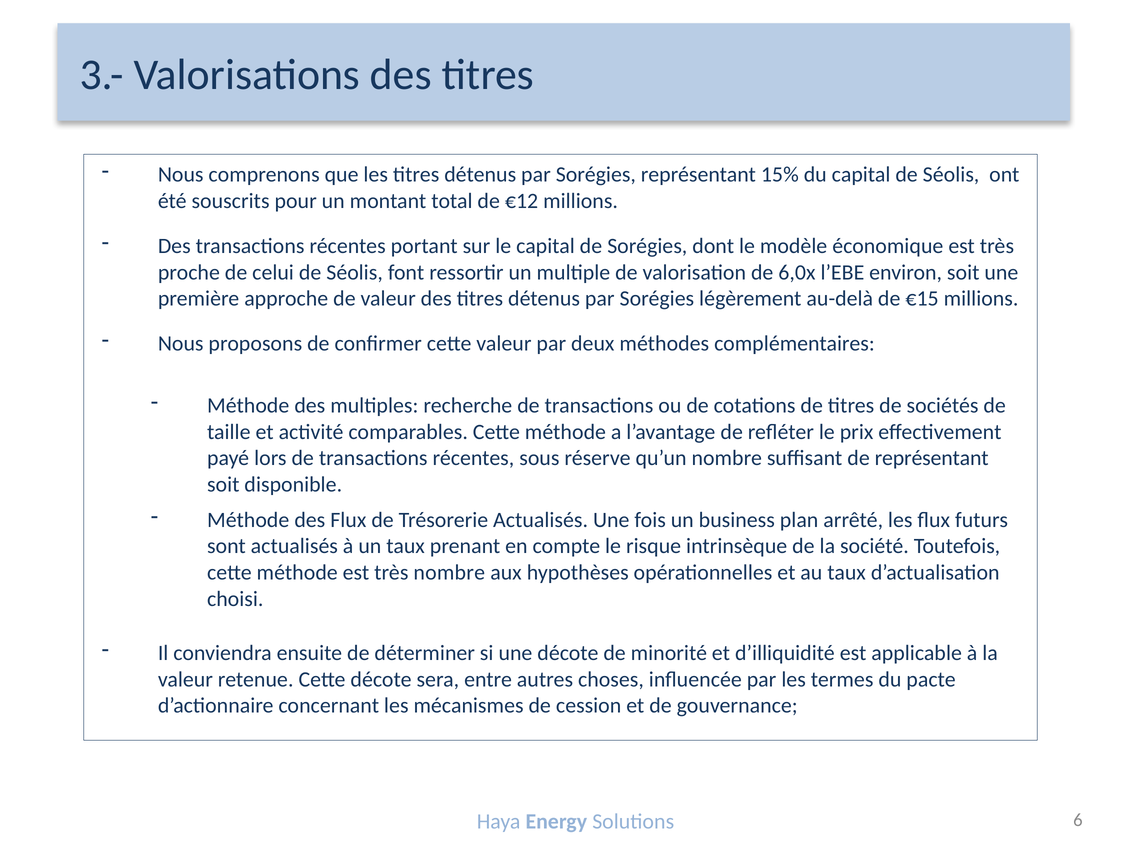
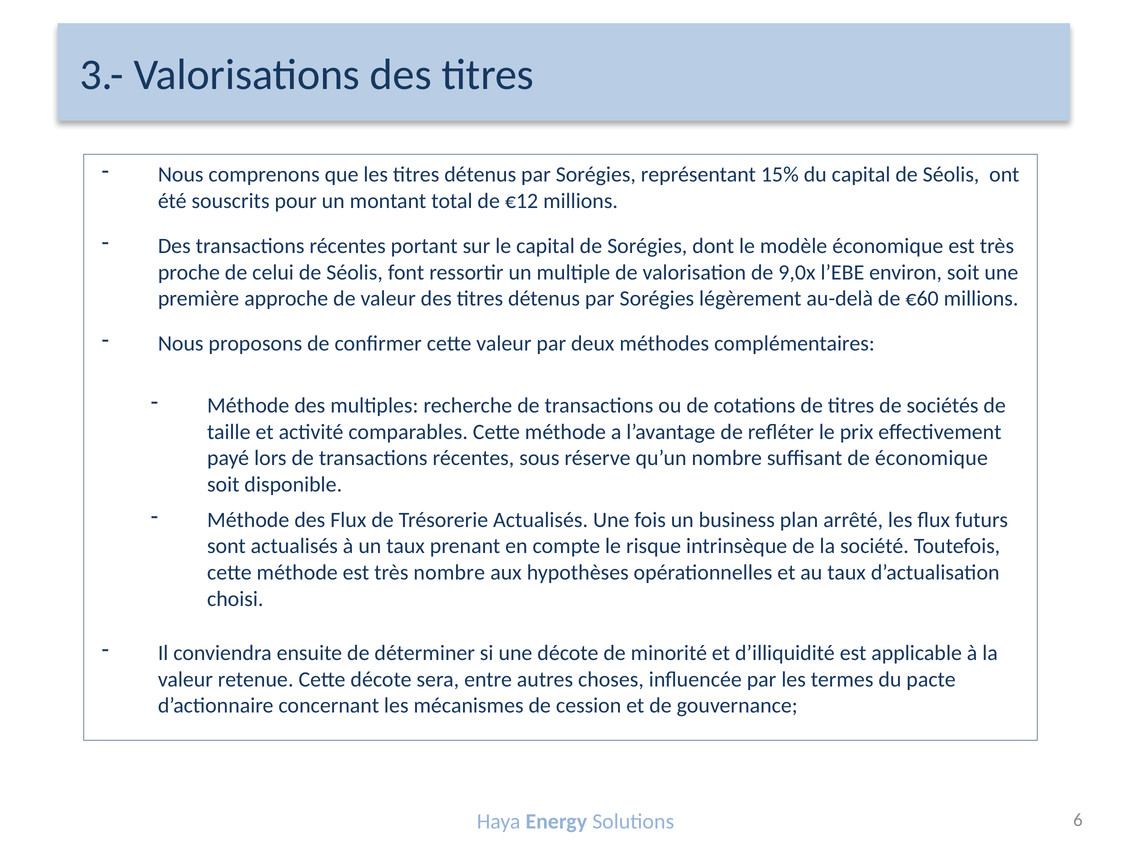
6,0x: 6,0x -> 9,0x
€15: €15 -> €60
de représentant: représentant -> économique
